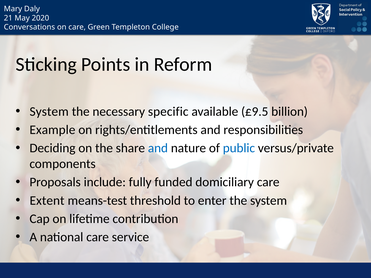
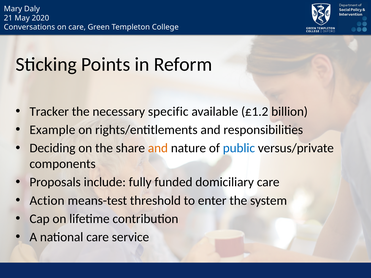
System at (49, 112): System -> Tracker
£9.5: £9.5 -> £1.2
and at (158, 148) colour: blue -> orange
Extent: Extent -> Action
